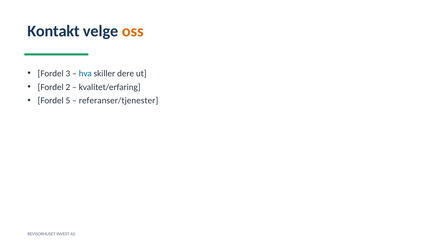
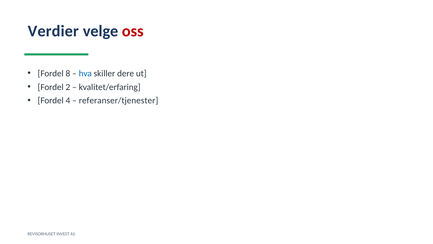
Kontakt: Kontakt -> Verdier
oss colour: orange -> red
3: 3 -> 8
5: 5 -> 4
